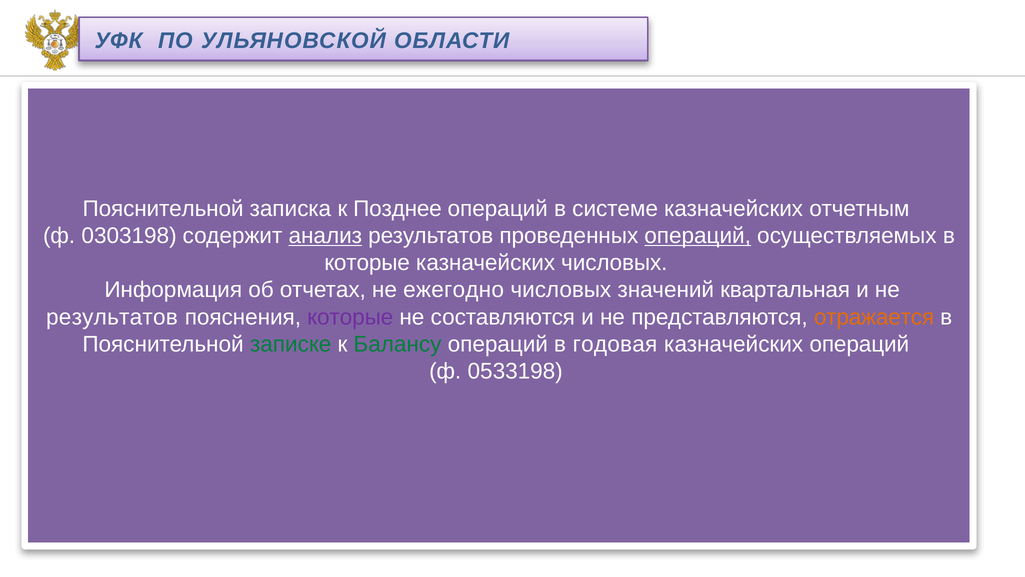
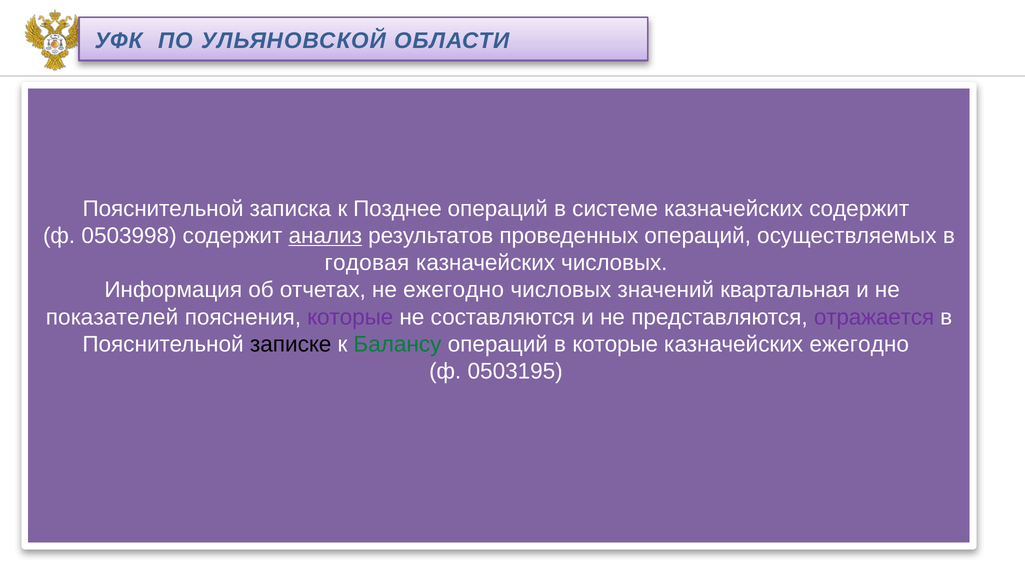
казначейских отчетным: отчетным -> содержит
0303198: 0303198 -> 0503998
операций at (698, 236) underline: present -> none
которые at (367, 263): которые -> годовая
результатов at (112, 317): результатов -> показателей
отражается colour: orange -> purple
записке colour: green -> black
в годовая: годовая -> которые
казначейских операций: операций -> ежегодно
0533198: 0533198 -> 0503195
